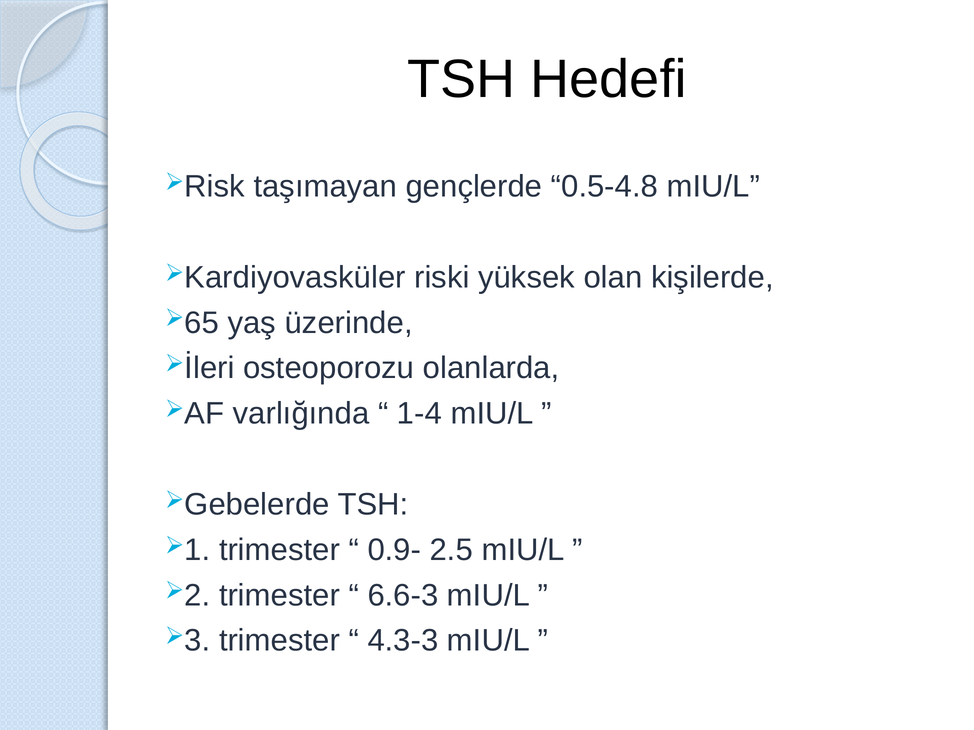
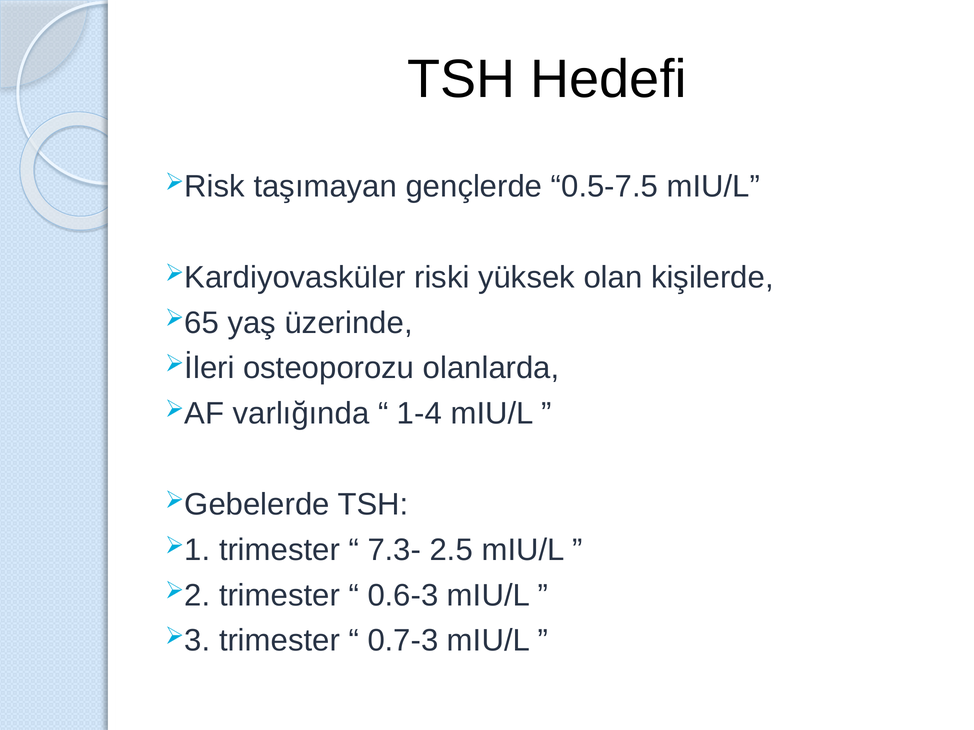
0.5-4.8: 0.5-4.8 -> 0.5-7.5
0.9-: 0.9- -> 7.3-
6.6-3: 6.6-3 -> 0.6-3
4.3-3: 4.3-3 -> 0.7-3
